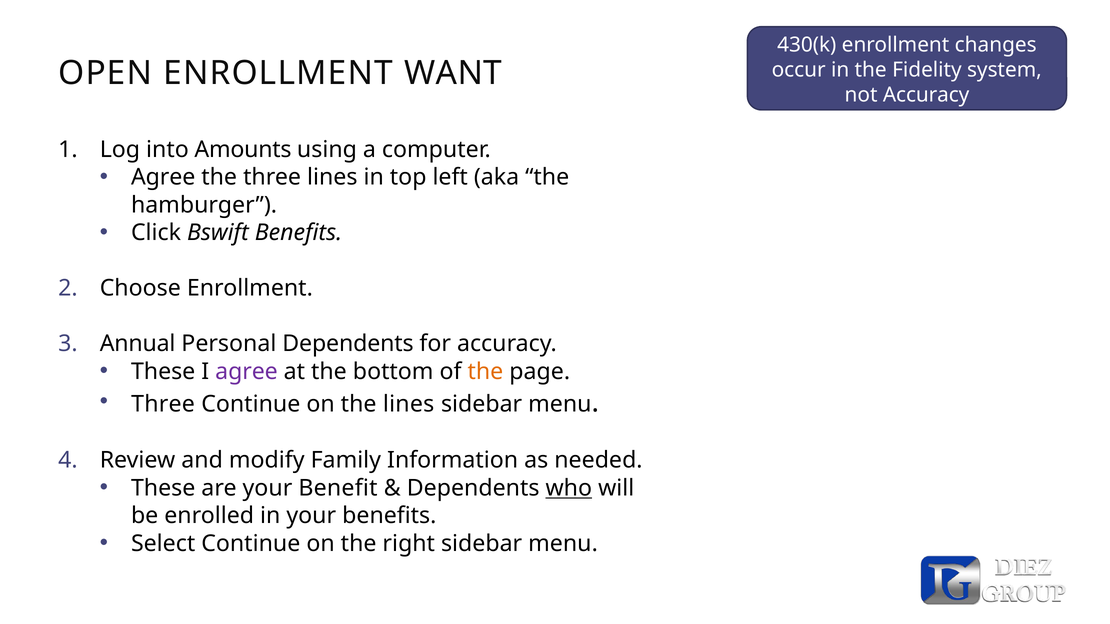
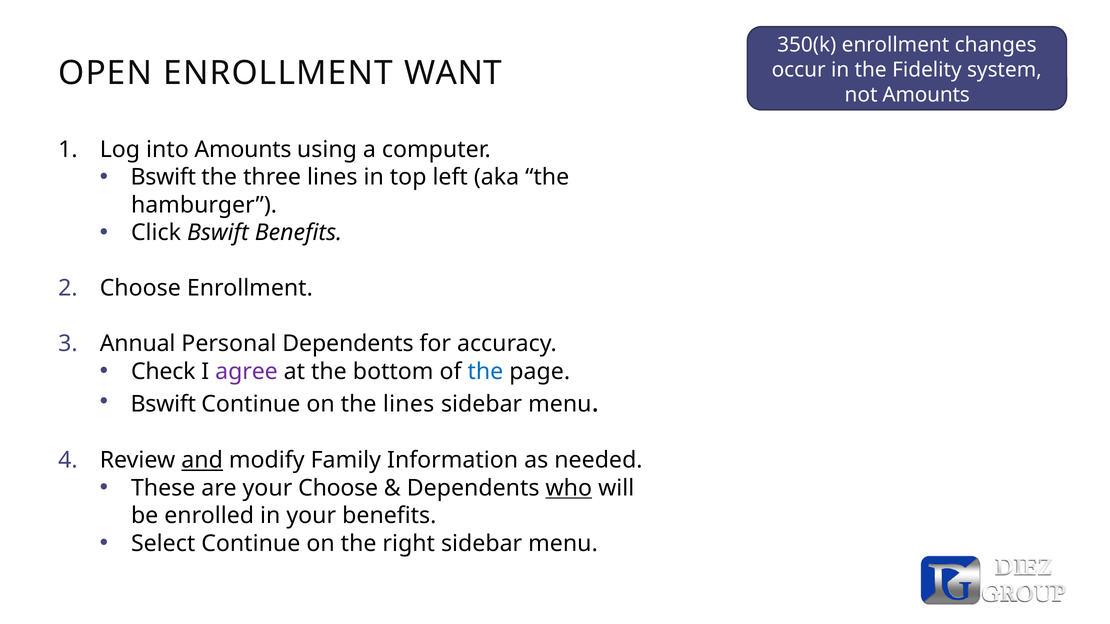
430(k: 430(k -> 350(k
not Accuracy: Accuracy -> Amounts
Agree at (163, 177): Agree -> Bswift
These at (163, 372): These -> Check
the at (485, 372) colour: orange -> blue
Three at (163, 404): Three -> Bswift
and underline: none -> present
your Benefit: Benefit -> Choose
